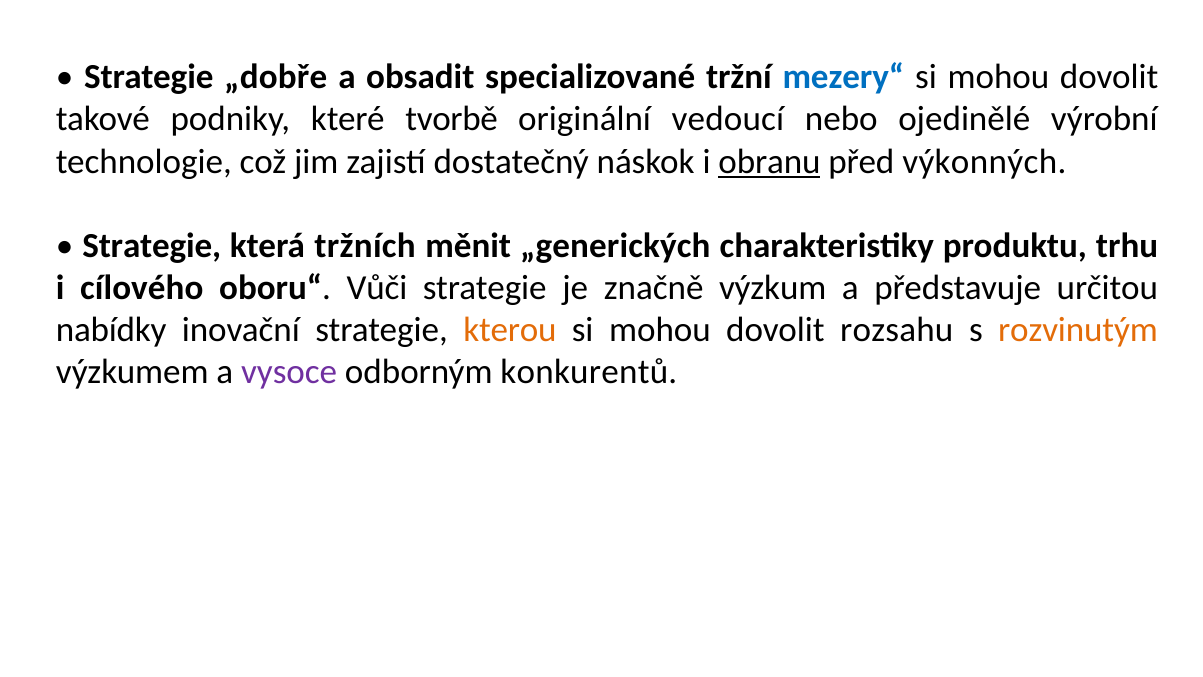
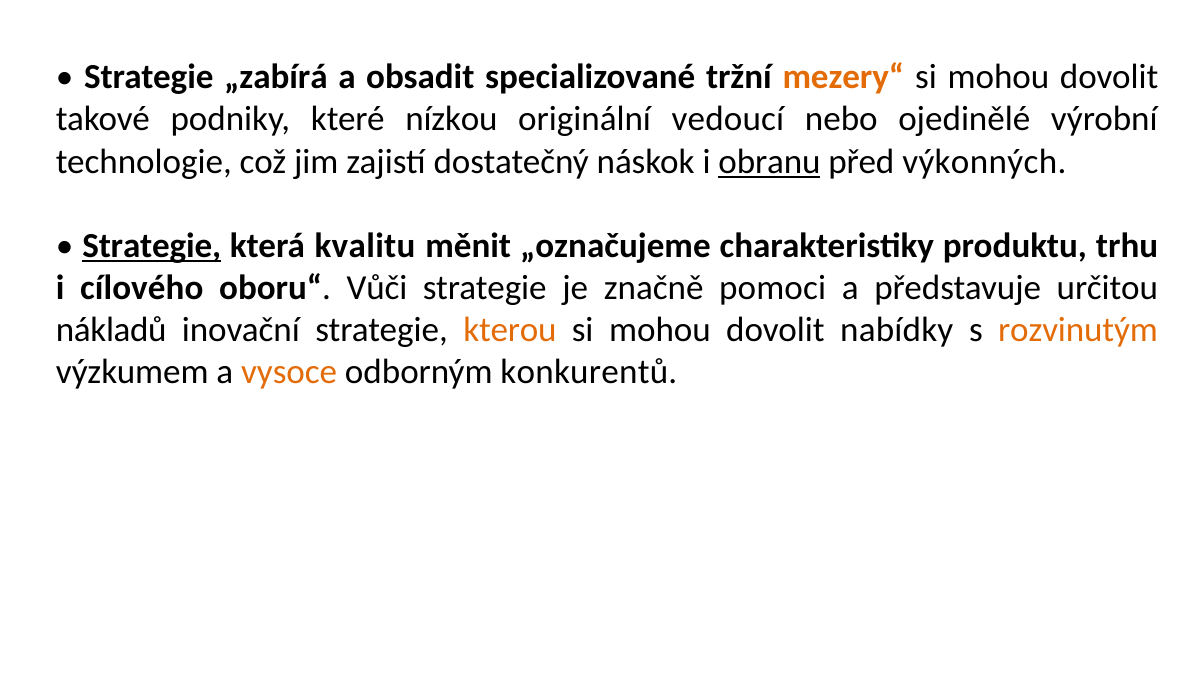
„dobře: „dobře -> „zabírá
mezery“ colour: blue -> orange
tvorbě: tvorbě -> nízkou
Strategie at (152, 246) underline: none -> present
tržních: tržních -> kvalitu
„generických: „generických -> „označujeme
výzkum: výzkum -> pomoci
nabídky: nabídky -> nákladů
rozsahu: rozsahu -> nabídky
vysoce colour: purple -> orange
